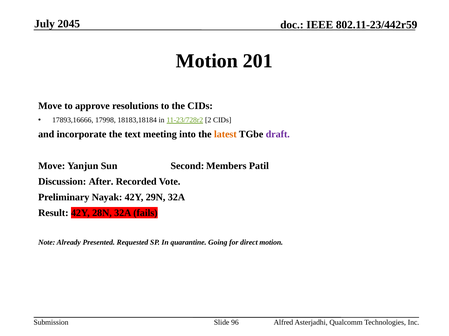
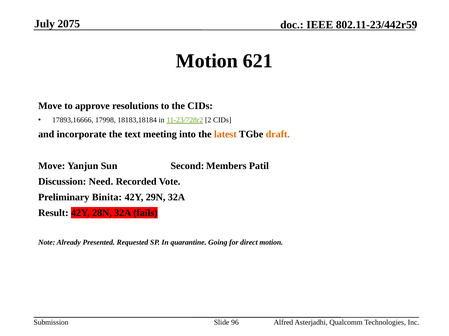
2045: 2045 -> 2075
201: 201 -> 621
draft colour: purple -> orange
After: After -> Need
Nayak: Nayak -> Binita
